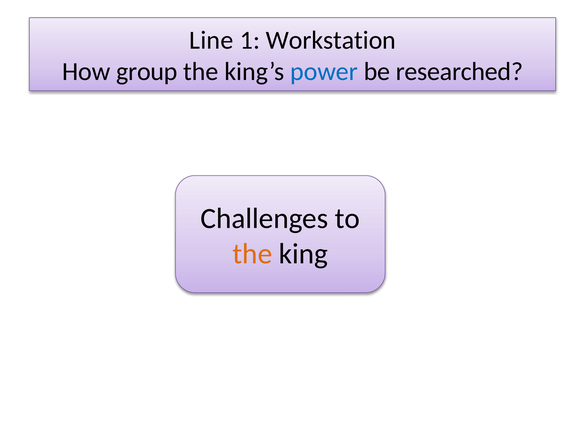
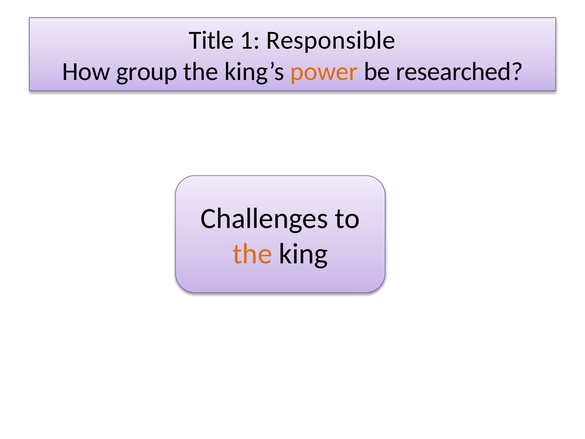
Line: Line -> Title
Workstation: Workstation -> Responsible
power colour: blue -> orange
